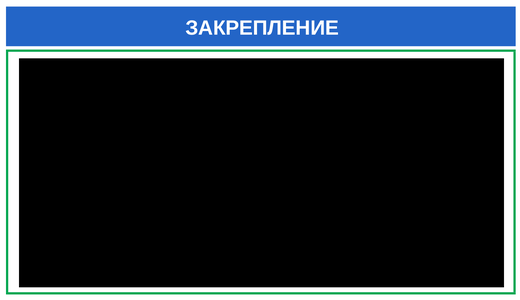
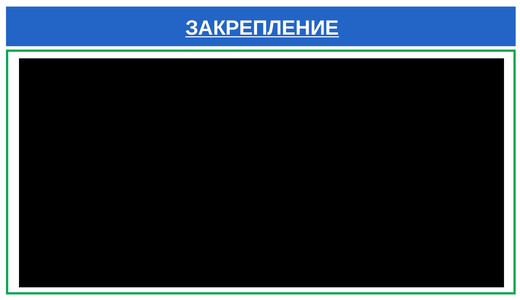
ЗАКРЕПЛЕНИЕ underline: none -> present
